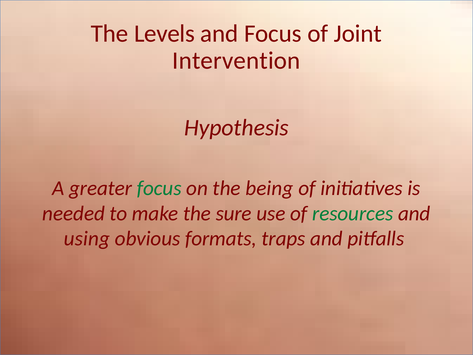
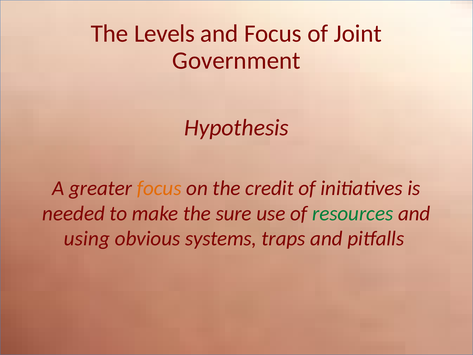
Intervention: Intervention -> Government
focus at (159, 188) colour: green -> orange
being: being -> credit
formats: formats -> systems
